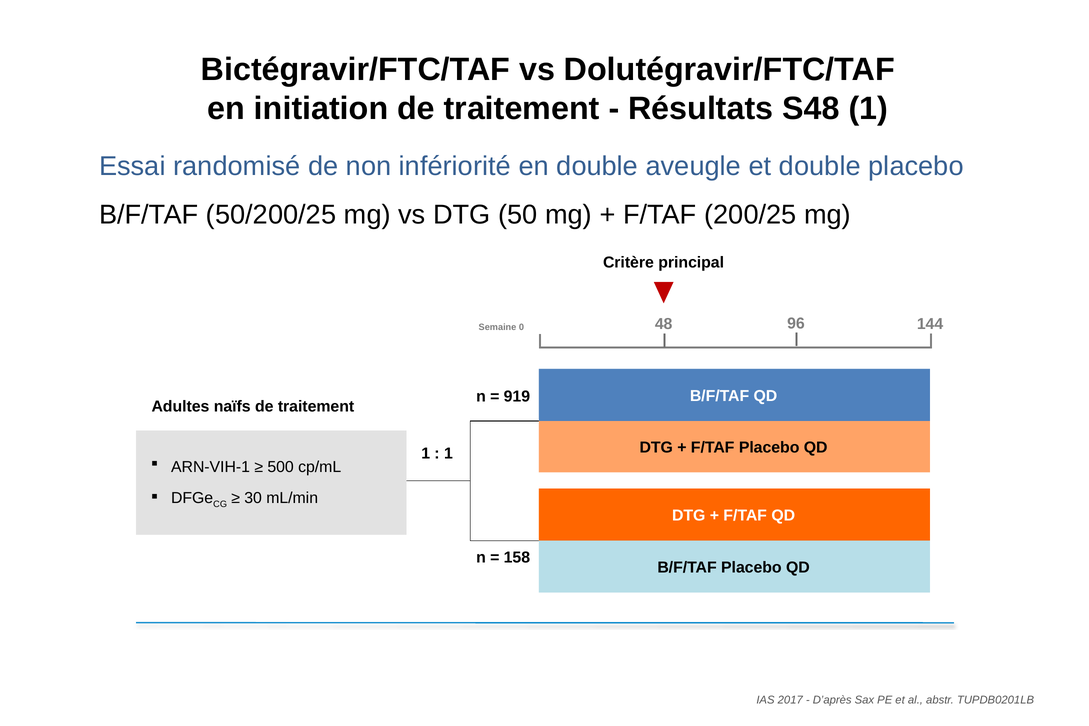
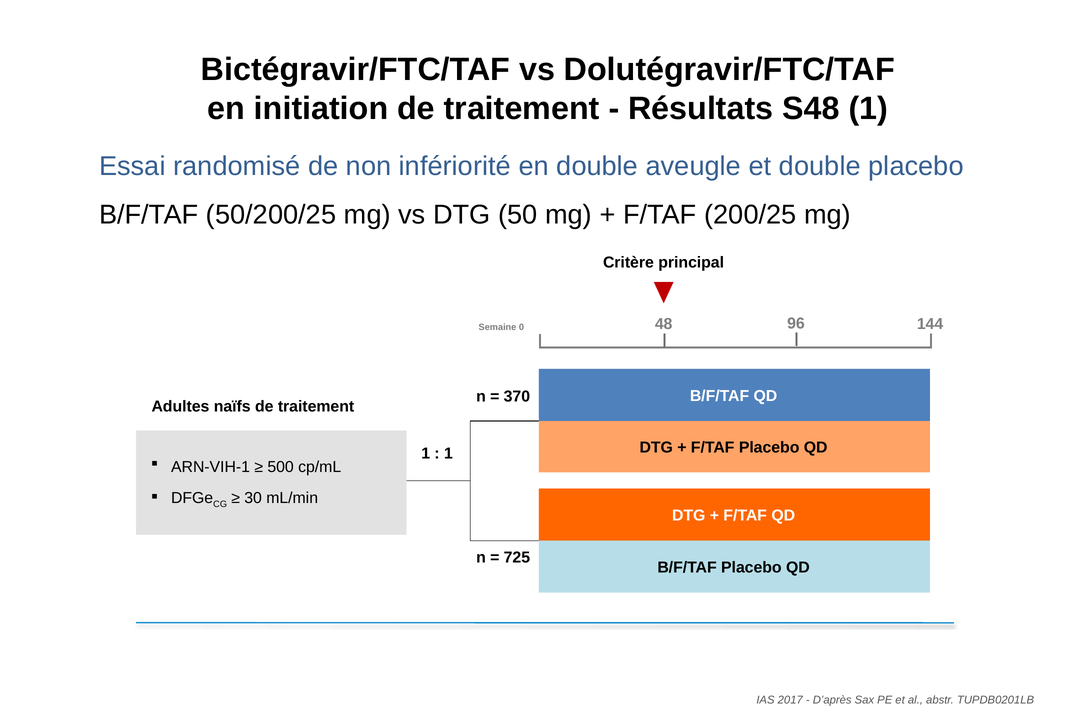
919: 919 -> 370
158: 158 -> 725
